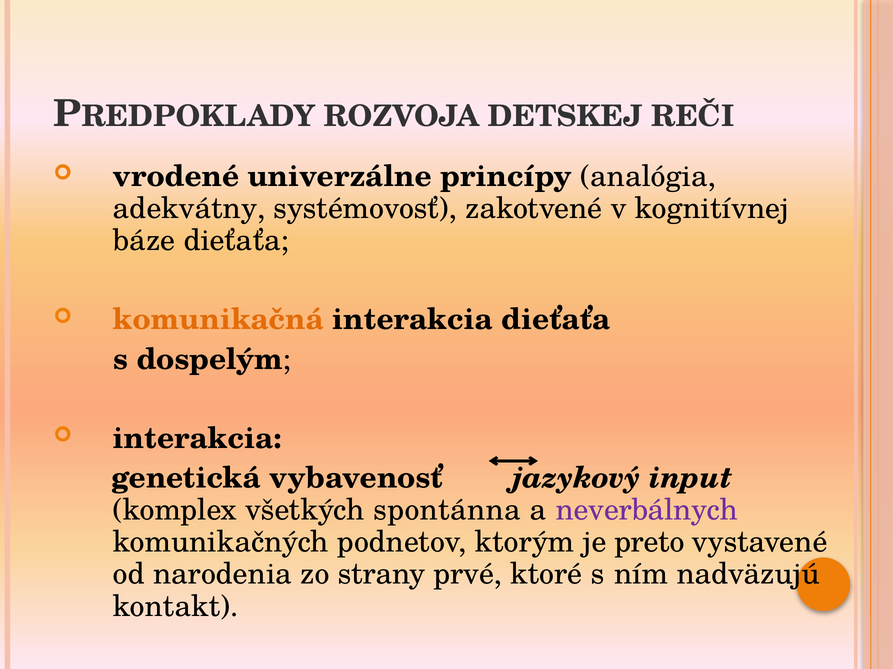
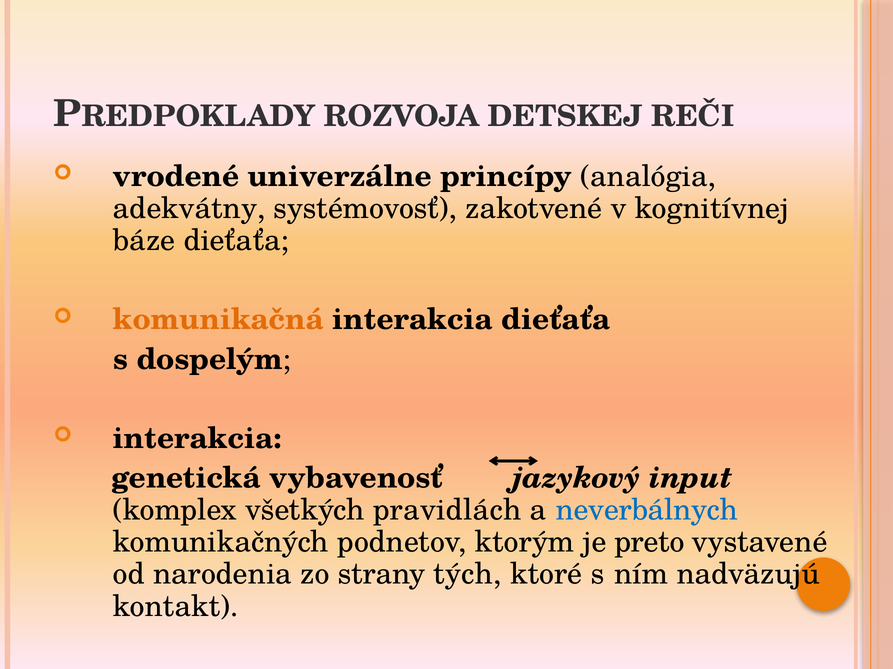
spontánna: spontánna -> pravidlách
neverbálnych colour: purple -> blue
prvé: prvé -> tých
